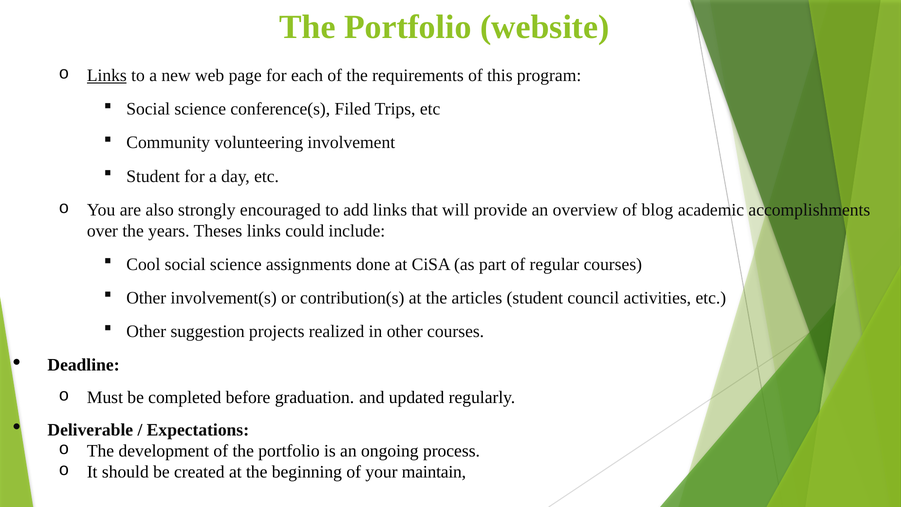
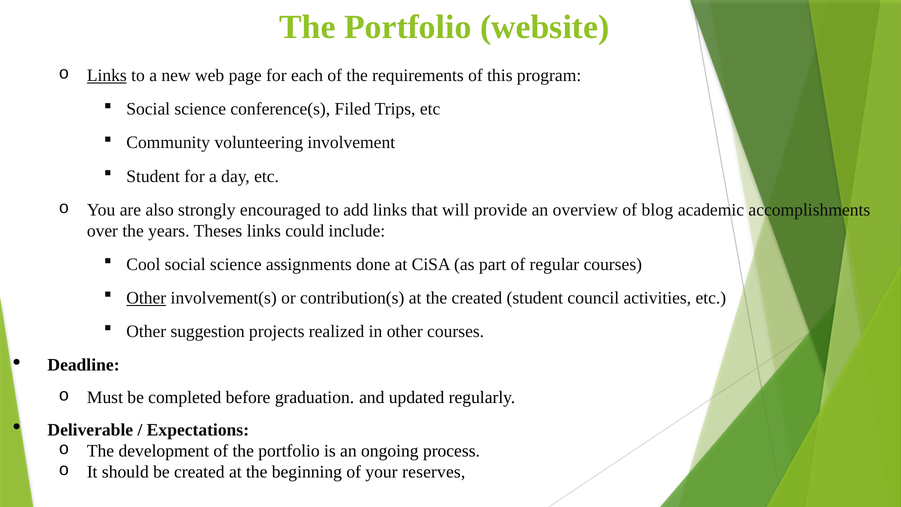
Other at (146, 298) underline: none -> present
the articles: articles -> created
maintain: maintain -> reserves
